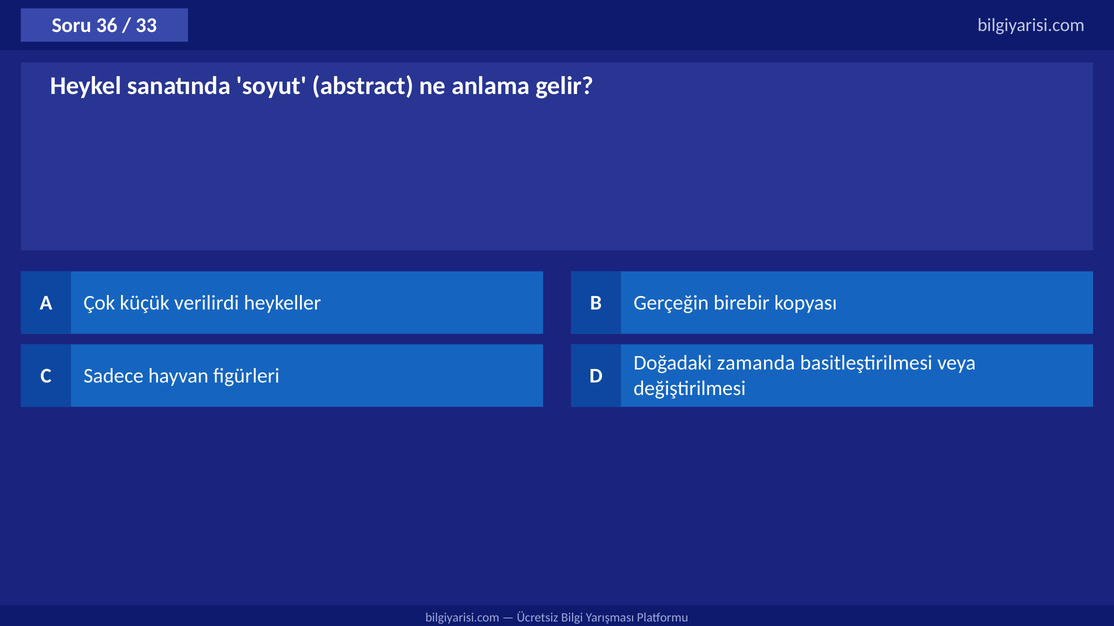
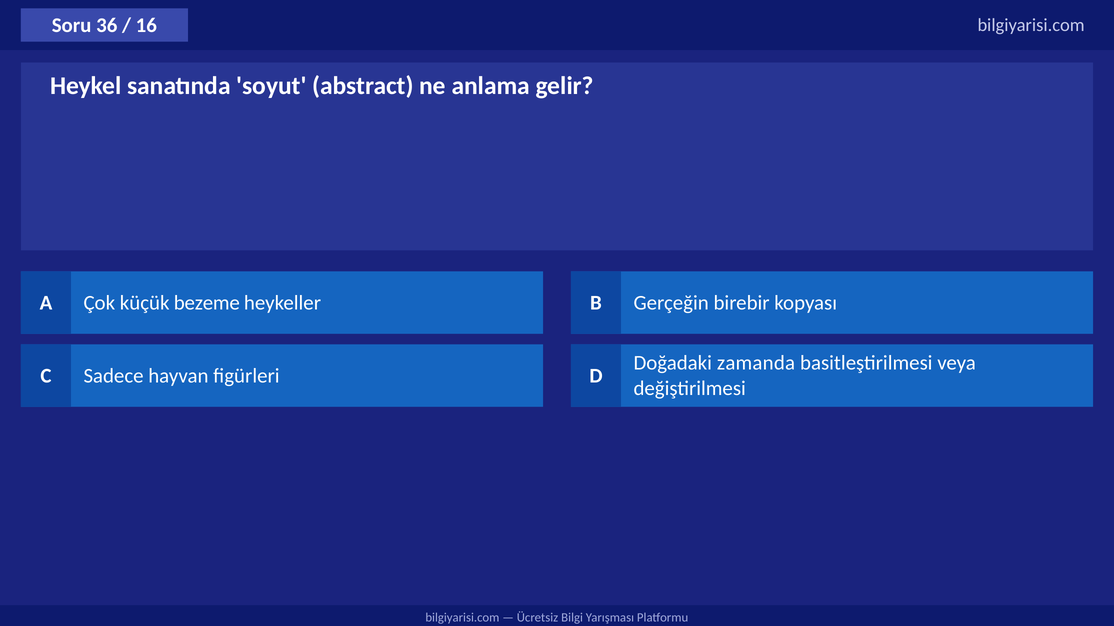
33: 33 -> 16
verilirdi: verilirdi -> bezeme
